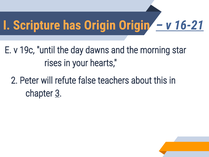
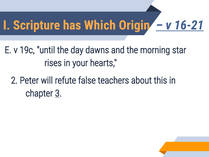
has Origin: Origin -> Which
